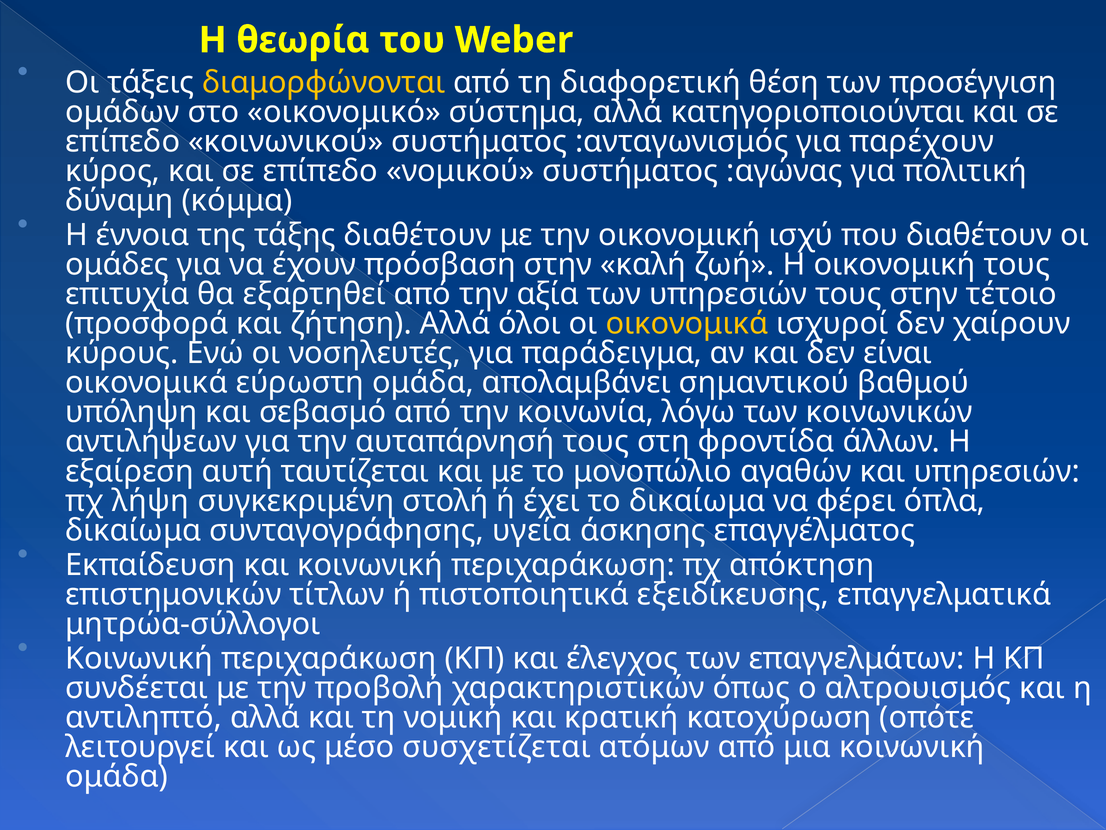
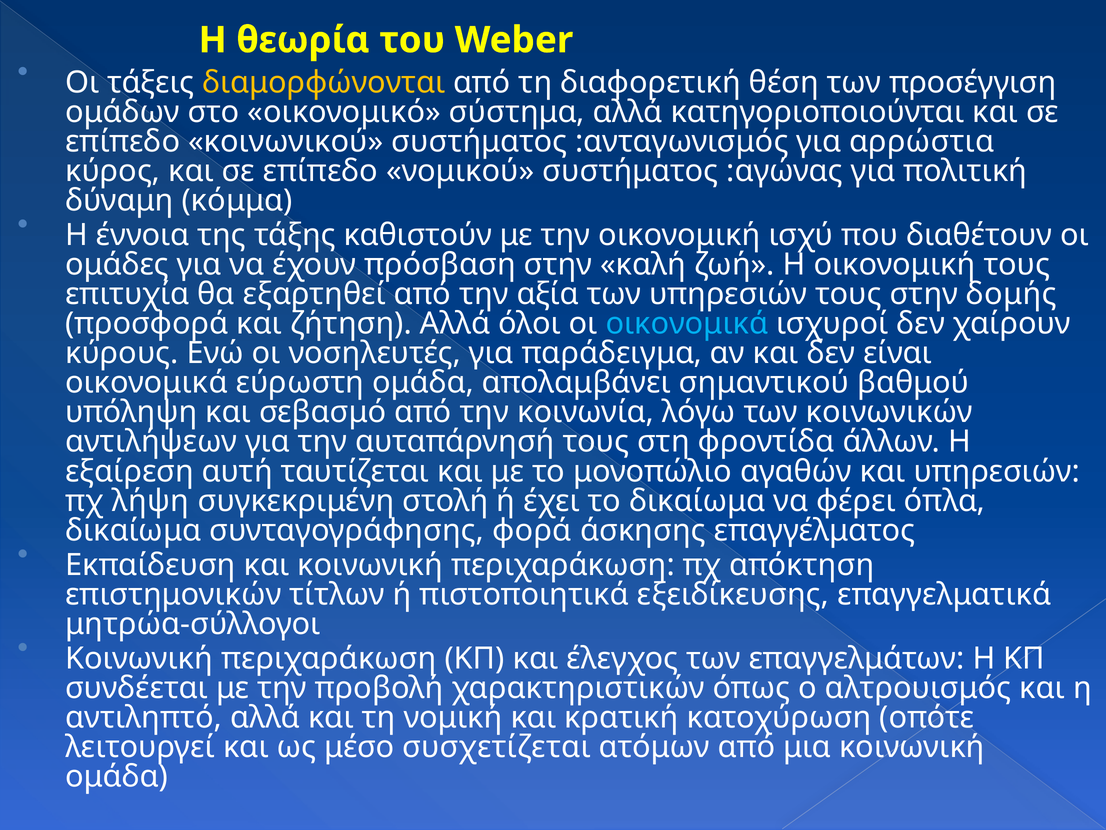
παρέχουν: παρέχουν -> αρρώστια
τάξης διαθέτουν: διαθέτουν -> καθιστούν
τέτοιο: τέτοιο -> δομής
οικονομικά at (687, 323) colour: yellow -> light blue
υγεία: υγεία -> φορά
